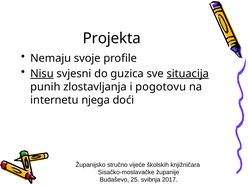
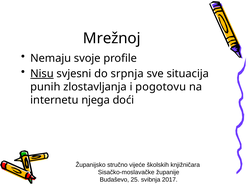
Projekta: Projekta -> Mrežnoj
guzica: guzica -> srpnja
situacija underline: present -> none
